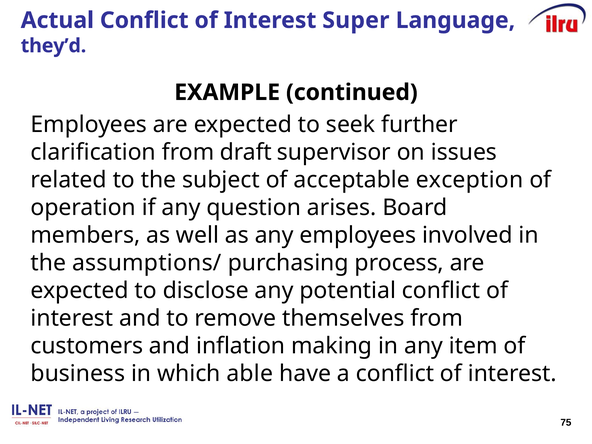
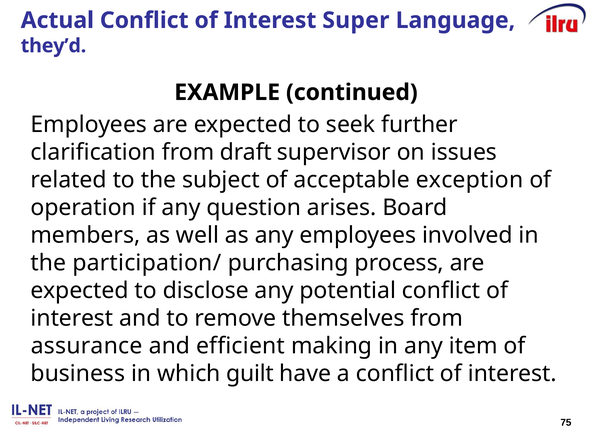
assumptions/: assumptions/ -> participation/
customers: customers -> assurance
inflation: inflation -> efficient
able: able -> guilt
